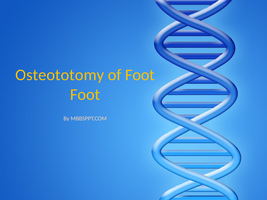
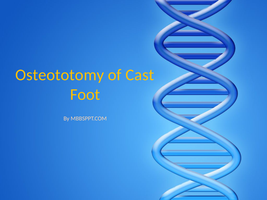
of Foot: Foot -> Cast
